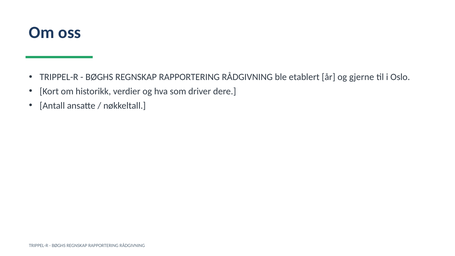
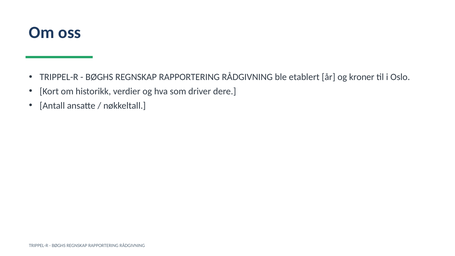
gjerne: gjerne -> kroner
